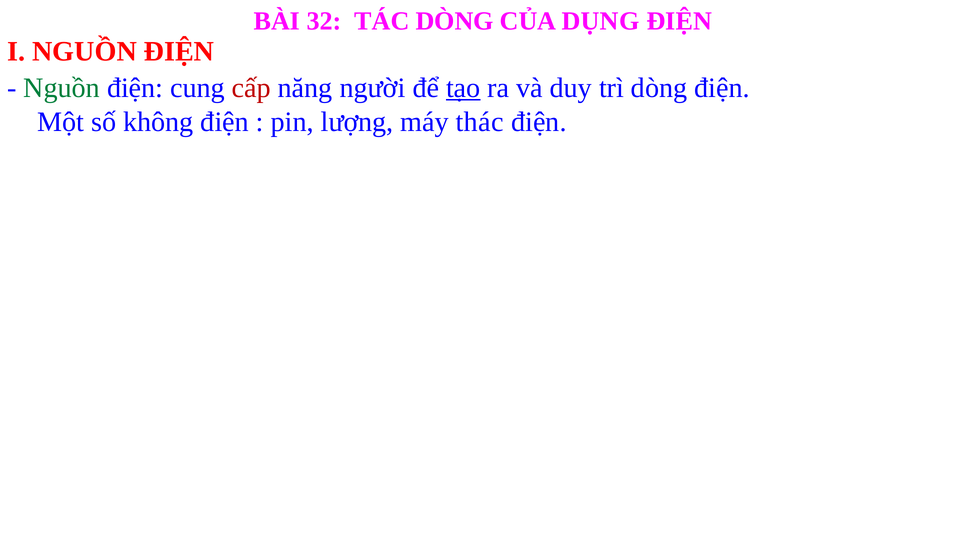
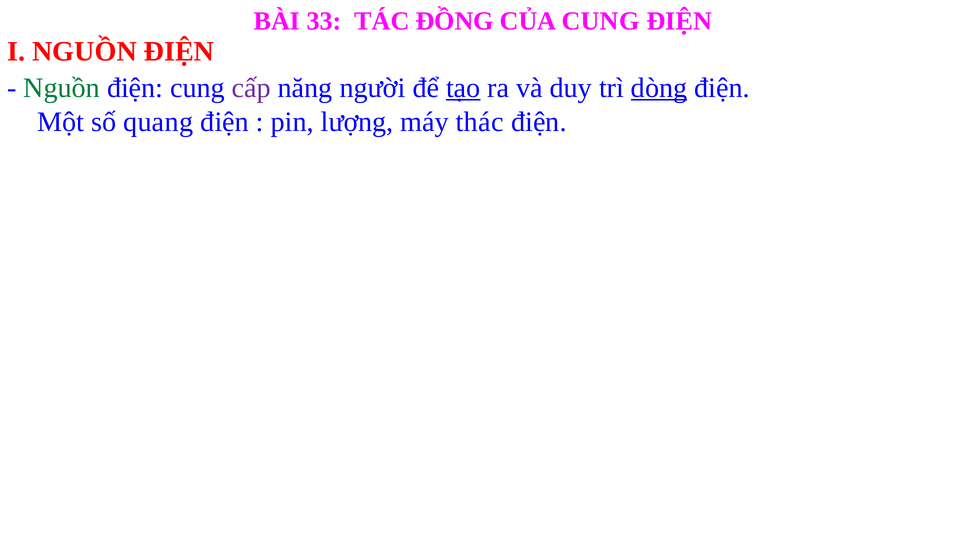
32: 32 -> 33
TÁC DÒNG: DÒNG -> ĐỒNG
CỦA DỤNG: DỤNG -> CUNG
cấp colour: red -> purple
dòng at (659, 88) underline: none -> present
không: không -> quang
